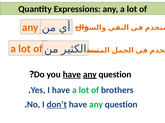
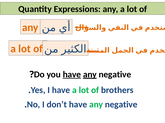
question at (115, 75): question -> negative
don’t underline: present -> none
question at (121, 105): question -> negative
